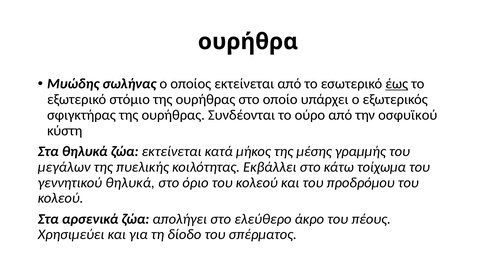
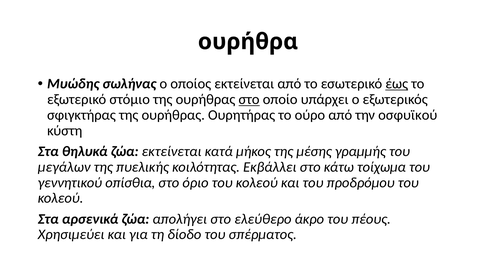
στο at (249, 99) underline: none -> present
Συνδέονται: Συνδέονται -> Ουρητήρας
γεννητικού θηλυκά: θηλυκά -> οπίσθια
